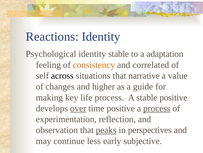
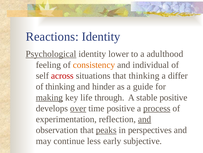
Psychological underline: none -> present
identity stable: stable -> lower
adaptation: adaptation -> adulthood
correlated: correlated -> individual
across colour: black -> red
that narrative: narrative -> thinking
value: value -> differ
of changes: changes -> thinking
higher: higher -> hinder
making underline: none -> present
life process: process -> through
and at (145, 119) underline: none -> present
